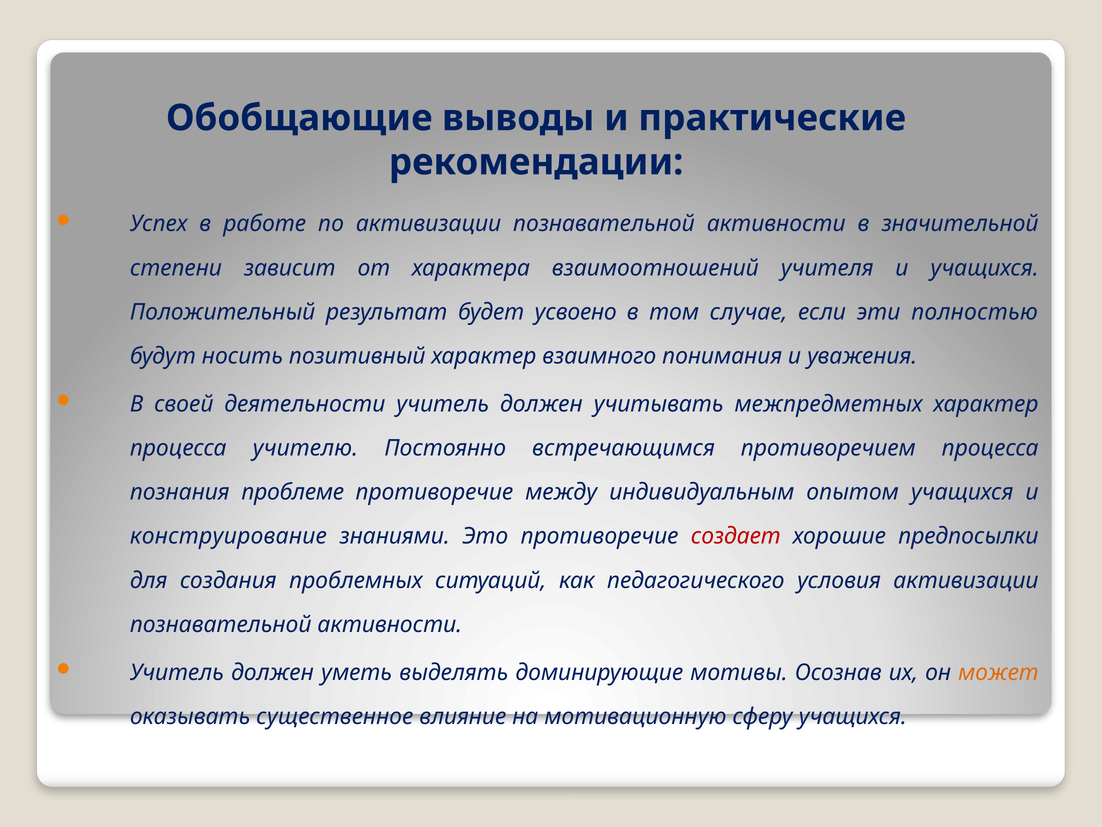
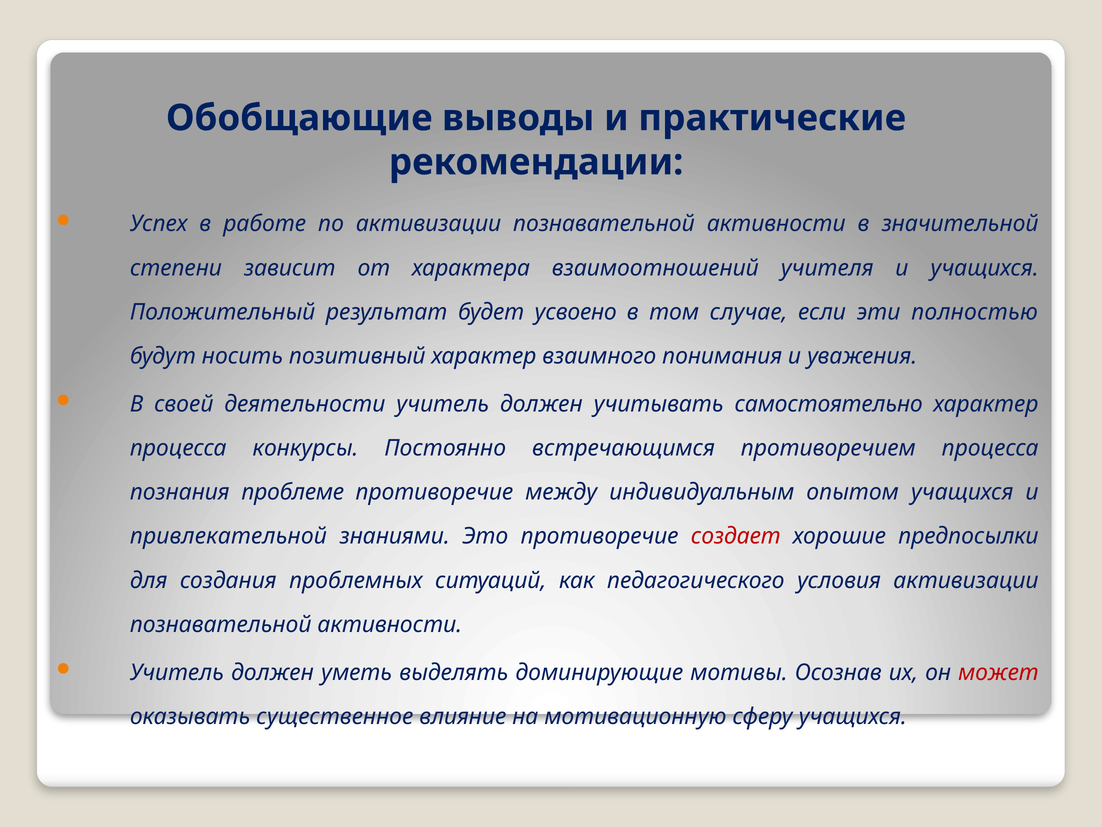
межпредметных: межпредметных -> самостоятельно
учителю: учителю -> конкурсы
конструирование: конструирование -> привлекательной
может colour: orange -> red
